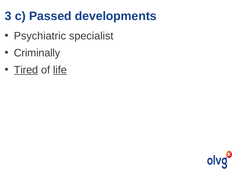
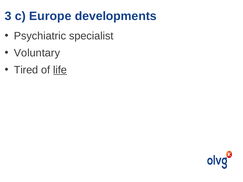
Passed: Passed -> Europe
Criminally: Criminally -> Voluntary
Tired underline: present -> none
